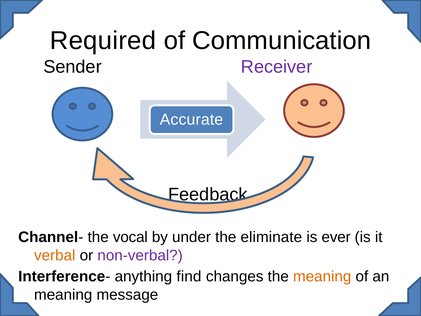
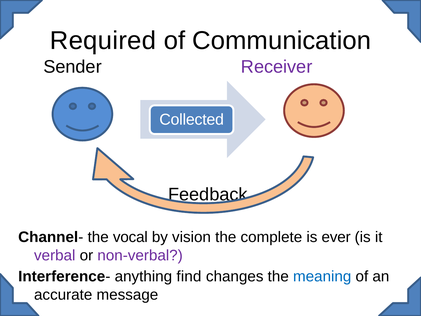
Accurate: Accurate -> Collected
under: under -> vision
eliminate: eliminate -> complete
verbal colour: orange -> purple
meaning at (322, 276) colour: orange -> blue
meaning at (63, 295): meaning -> accurate
